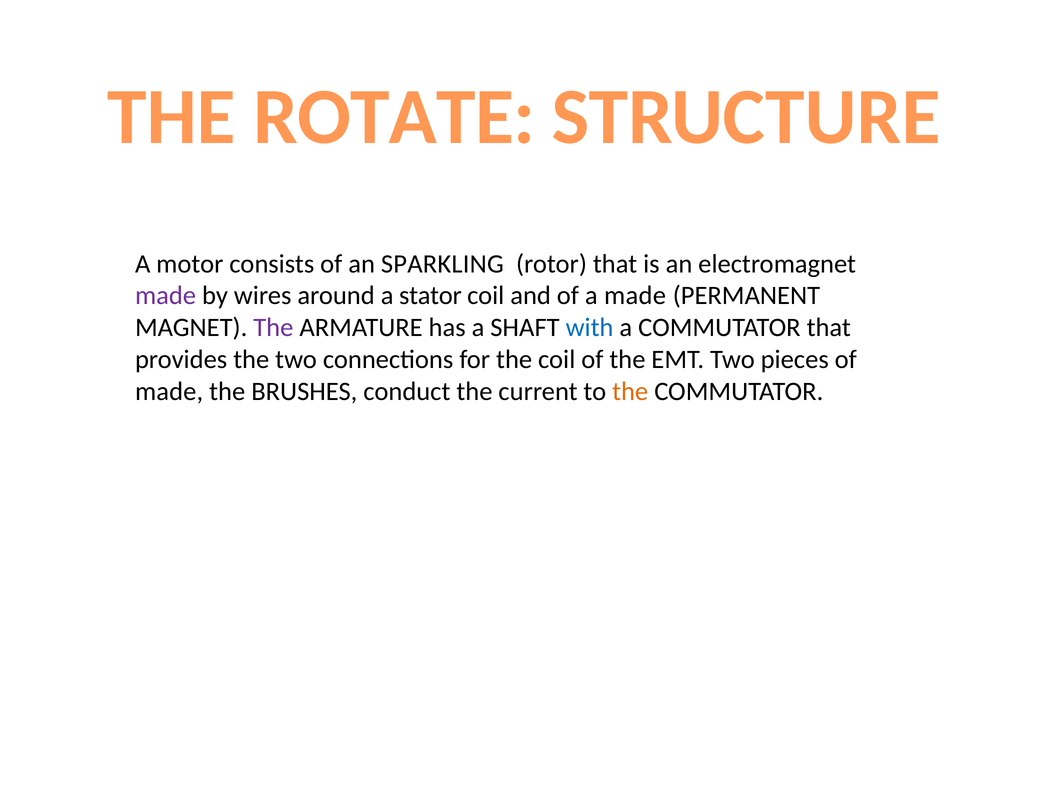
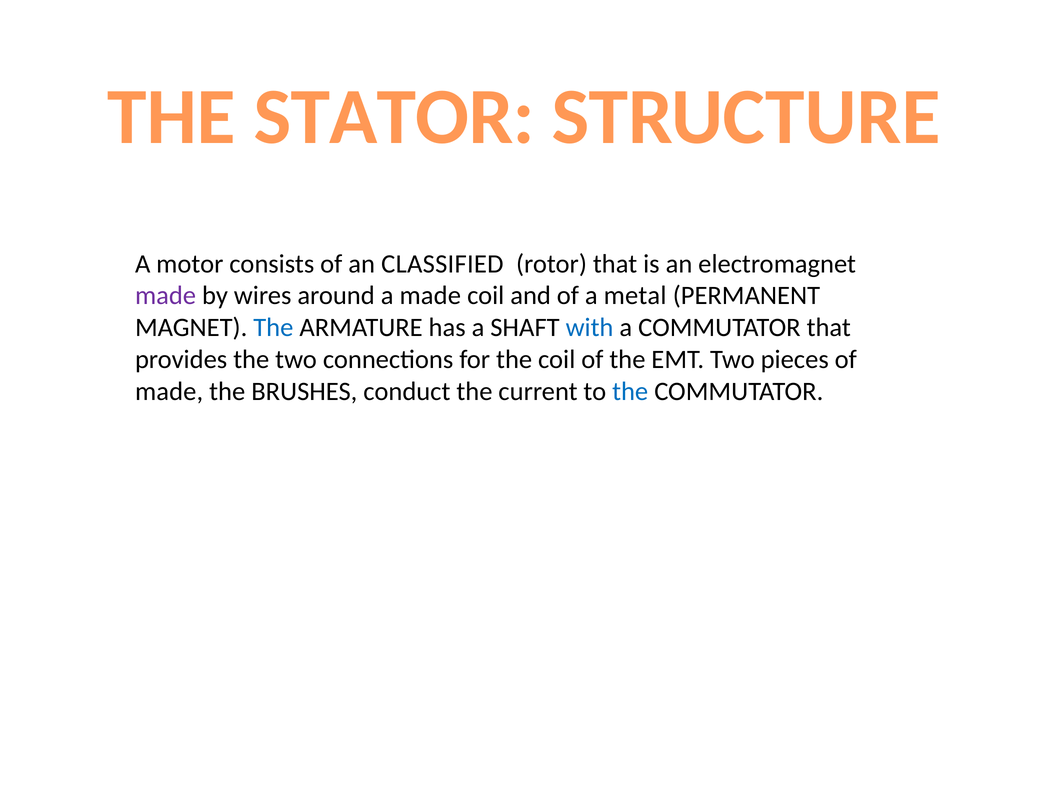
ROTATE: ROTATE -> STATOR
SPARKLING: SPARKLING -> CLASSIFIED
a stator: stator -> made
a made: made -> metal
The at (273, 328) colour: purple -> blue
the at (630, 391) colour: orange -> blue
